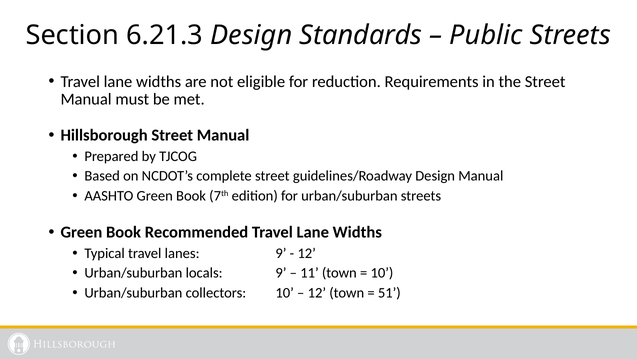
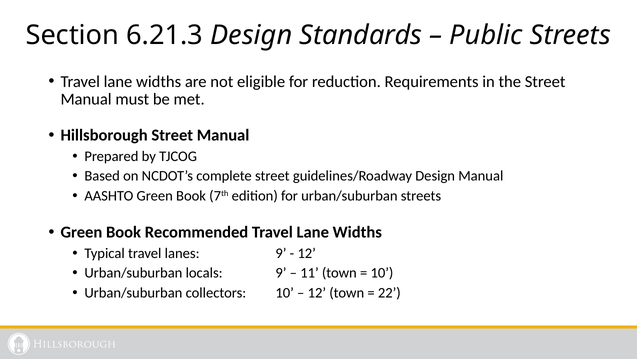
51: 51 -> 22
